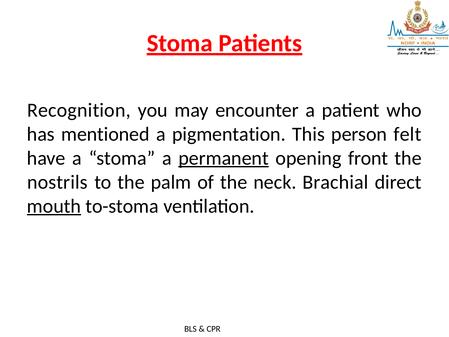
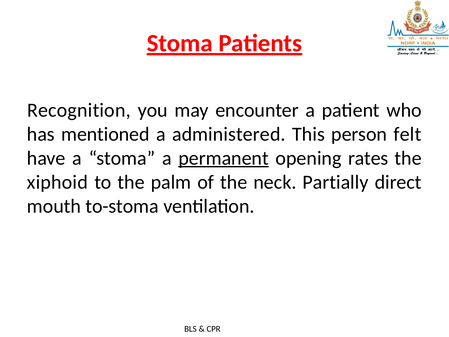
pigmentation: pigmentation -> administered
front: front -> rates
nostrils: nostrils -> xiphoid
Brachial: Brachial -> Partially
mouth underline: present -> none
